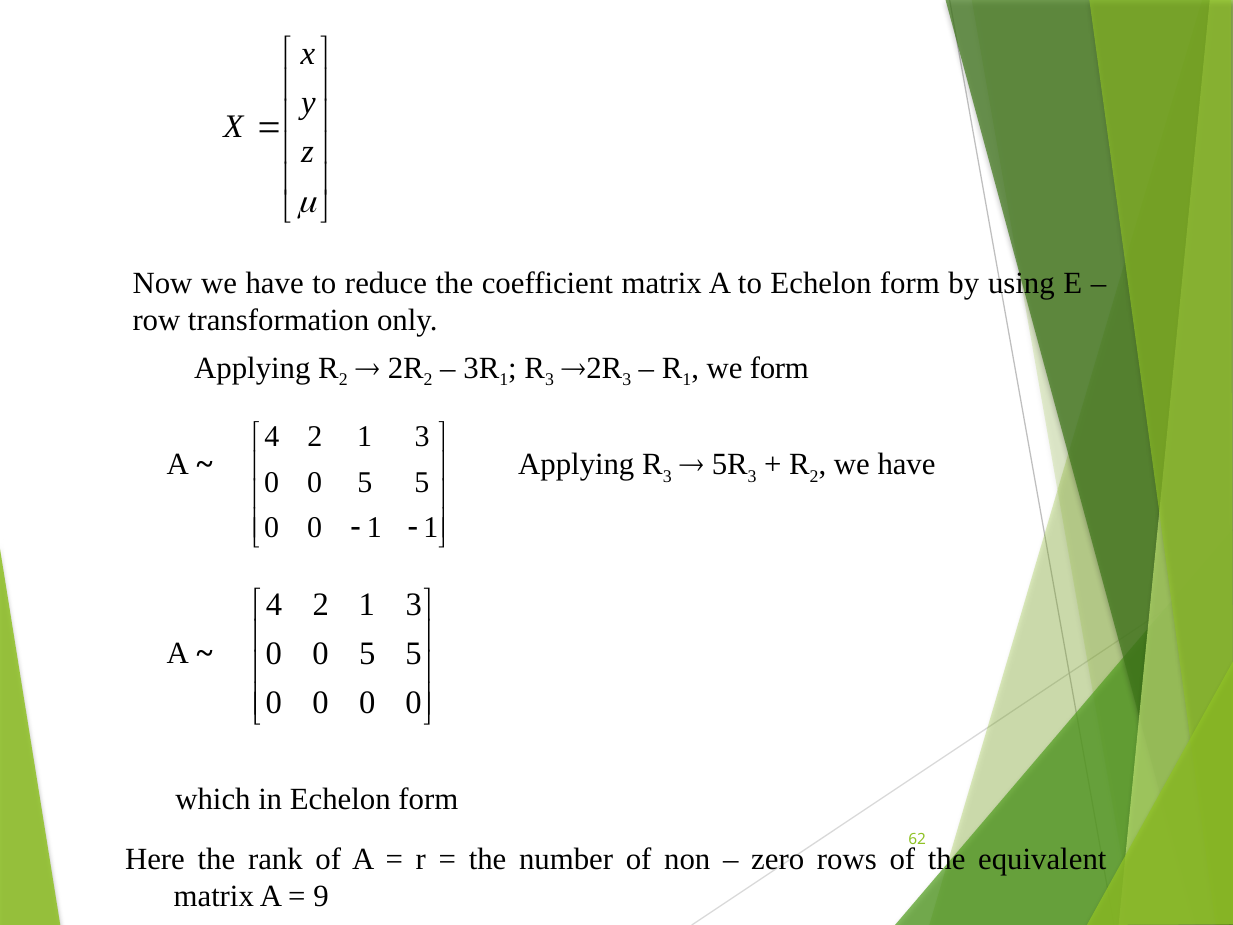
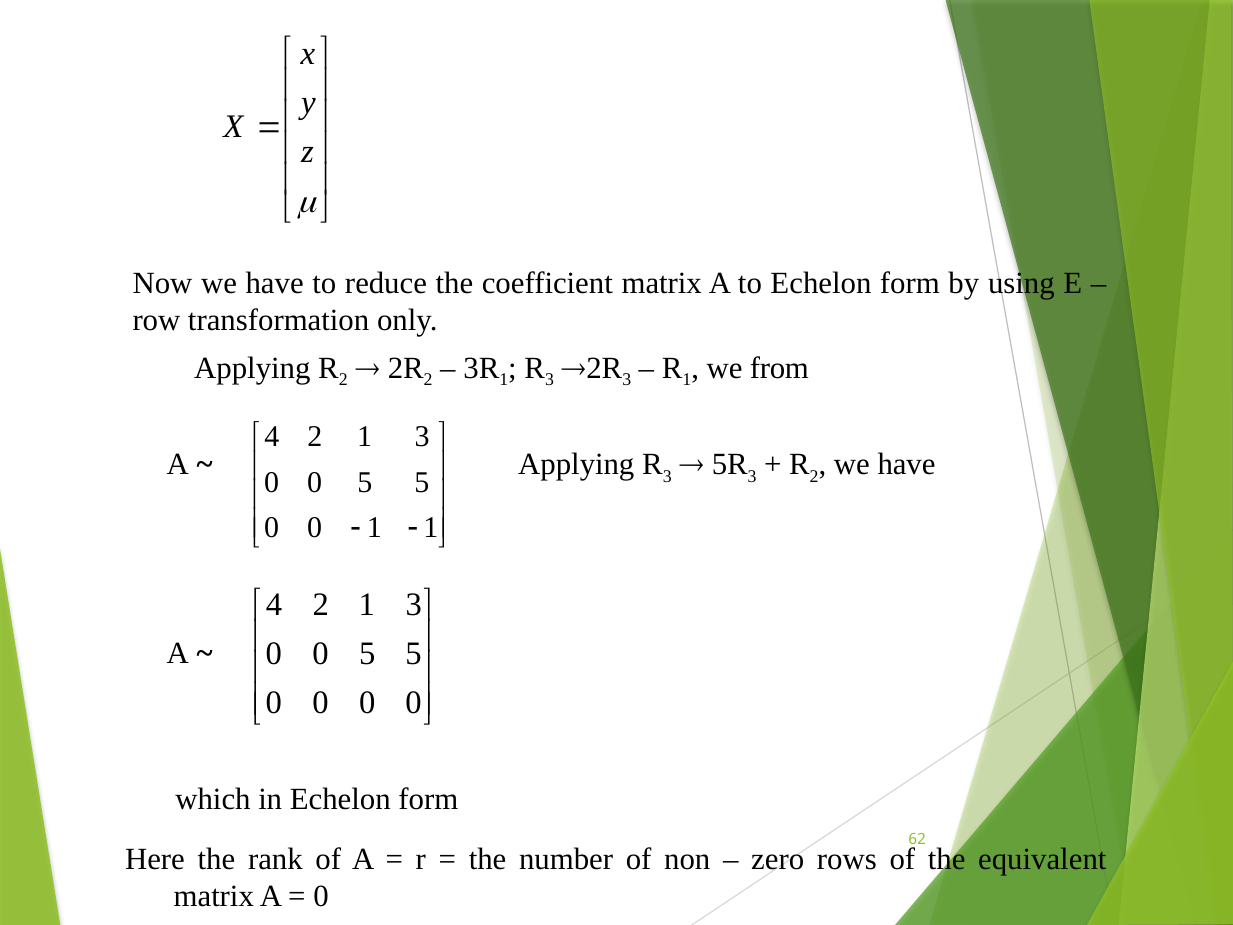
we form: form -> from
9 at (321, 896): 9 -> 0
